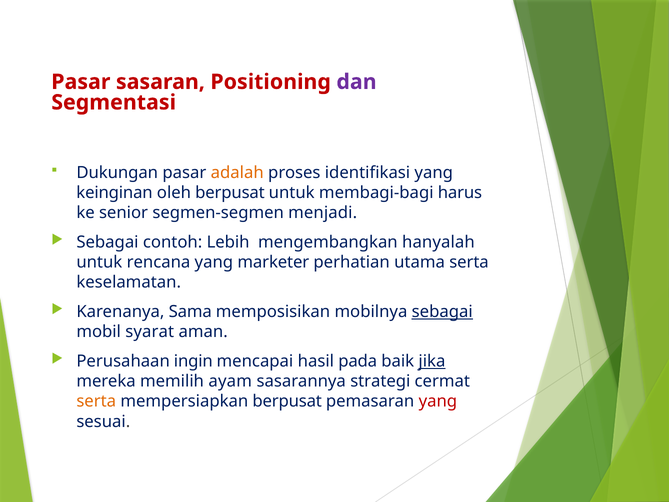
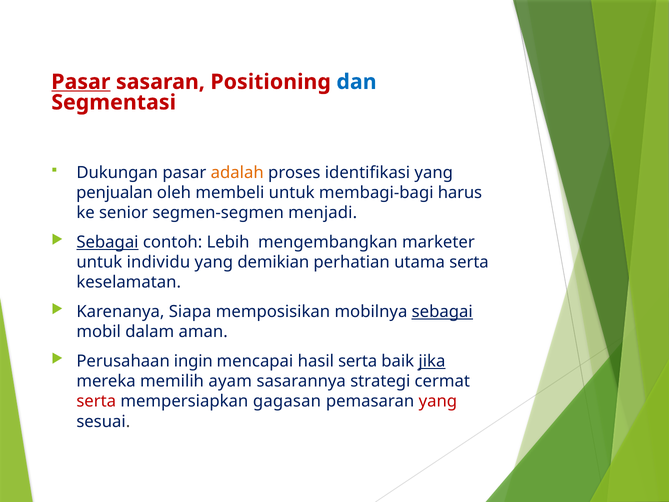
Pasar at (81, 82) underline: none -> present
dan colour: purple -> blue
keinginan: keinginan -> penjualan
oleh berpusat: berpusat -> membeli
Sebagai at (107, 242) underline: none -> present
hanyalah: hanyalah -> marketer
rencana: rencana -> individu
marketer: marketer -> demikian
Sama: Sama -> Siapa
syarat: syarat -> dalam
hasil pada: pada -> serta
serta at (96, 401) colour: orange -> red
mempersiapkan berpusat: berpusat -> gagasan
